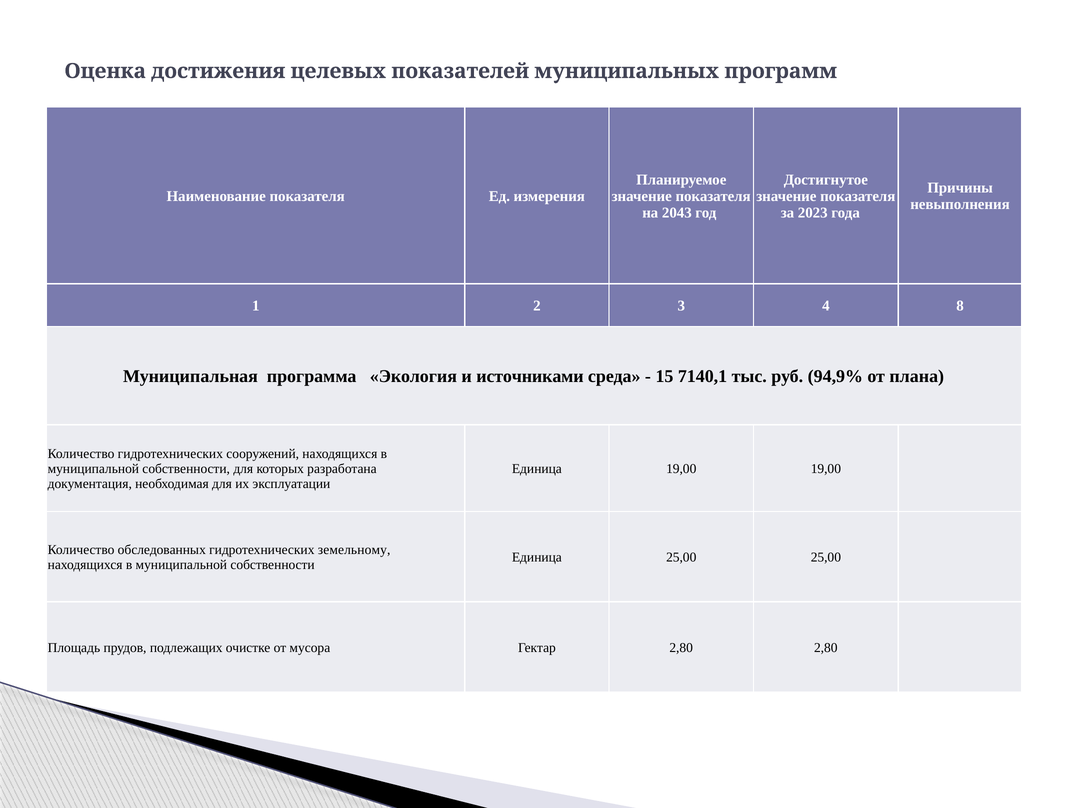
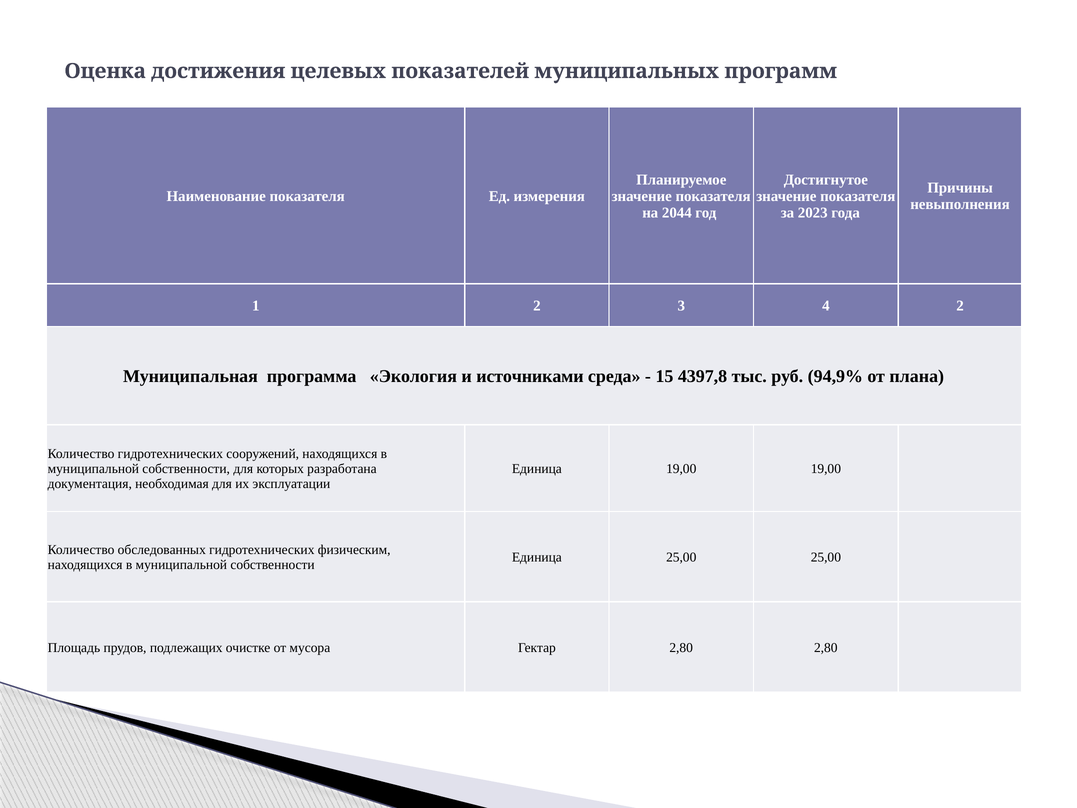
2043: 2043 -> 2044
4 8: 8 -> 2
7140,1: 7140,1 -> 4397,8
земельному: земельному -> физическим
